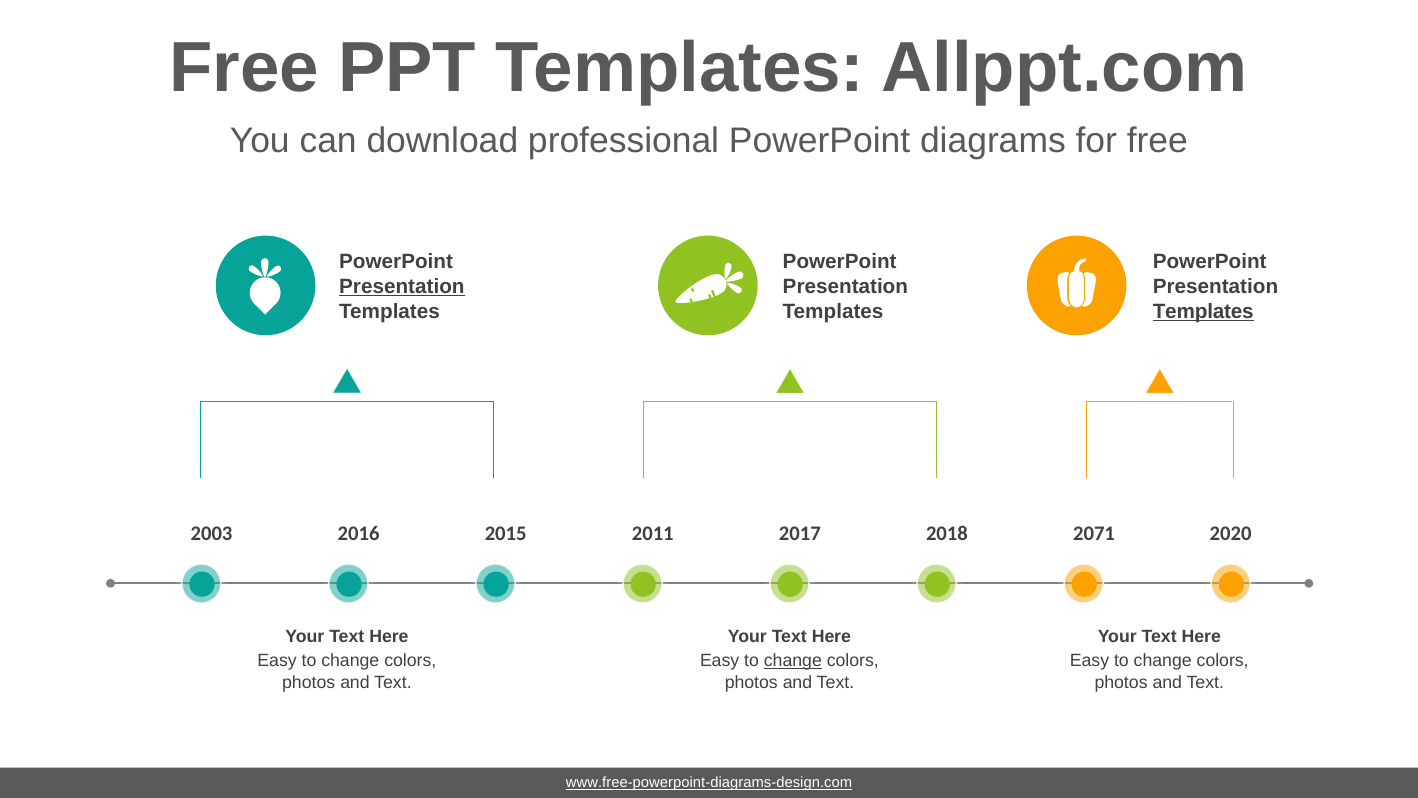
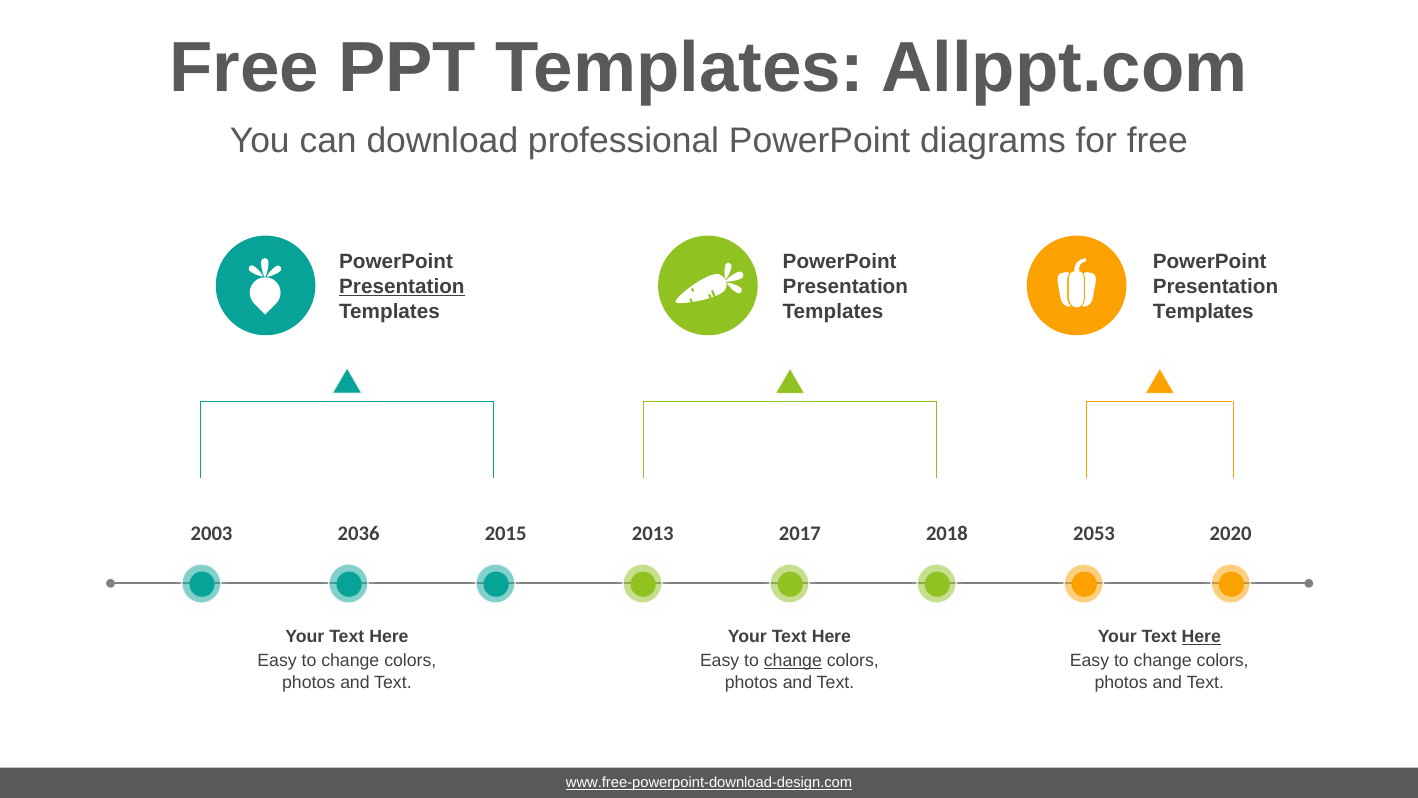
Templates at (1203, 311) underline: present -> none
2016: 2016 -> 2036
2011: 2011 -> 2013
2071: 2071 -> 2053
Here at (1201, 636) underline: none -> present
www.free-powerpoint-diagrams-design.com: www.free-powerpoint-diagrams-design.com -> www.free-powerpoint-download-design.com
